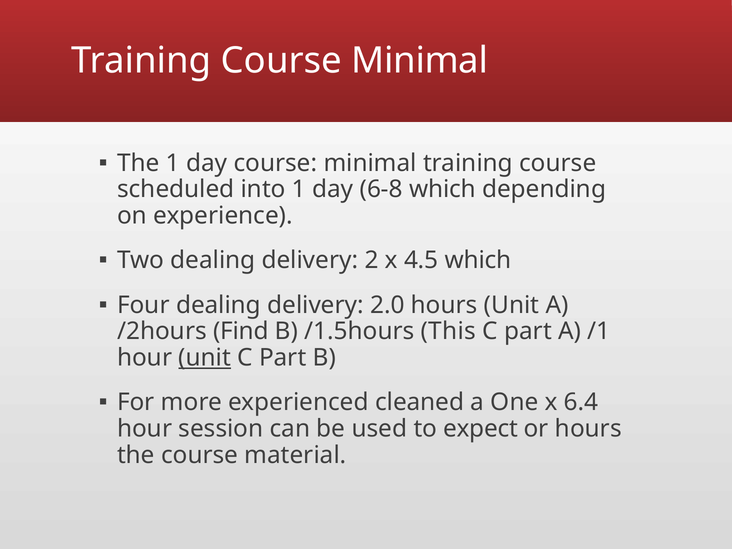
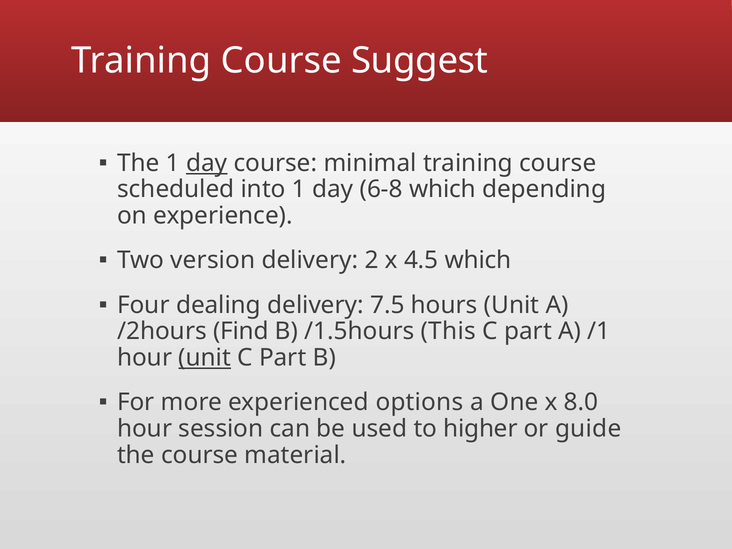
Training Course Minimal: Minimal -> Suggest
day at (207, 163) underline: none -> present
Two dealing: dealing -> version
2.0: 2.0 -> 7.5
cleaned: cleaned -> options
6.4: 6.4 -> 8.0
expect: expect -> higher
or hours: hours -> guide
